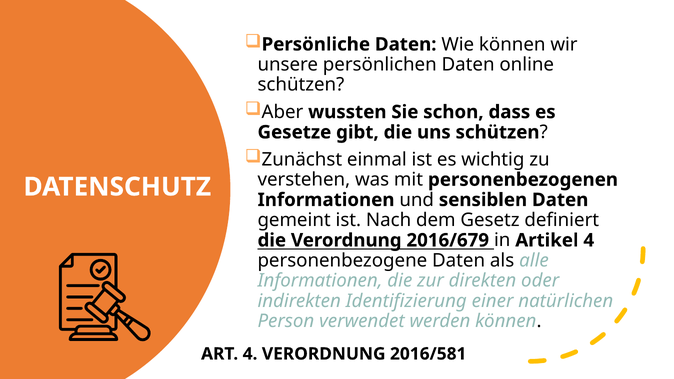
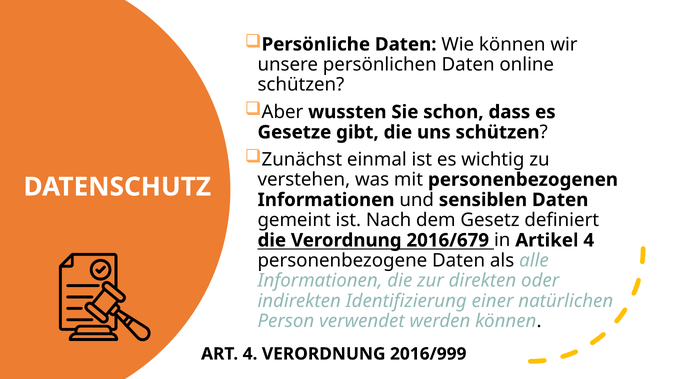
2016/581: 2016/581 -> 2016/999
